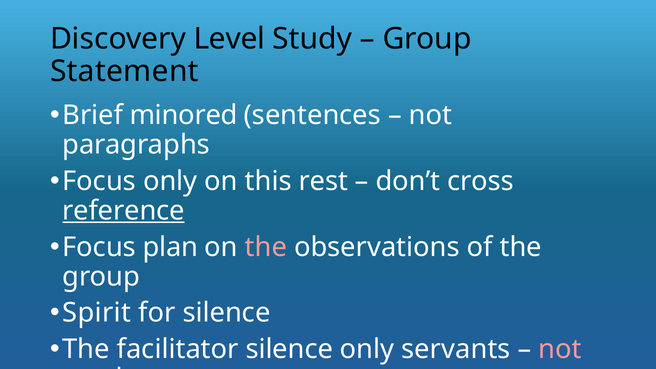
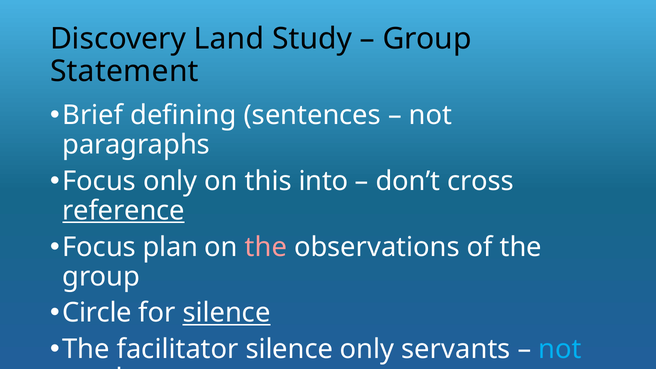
Level: Level -> Land
minored: minored -> defining
rest: rest -> into
Spirit: Spirit -> Circle
silence at (227, 313) underline: none -> present
not at (560, 349) colour: pink -> light blue
